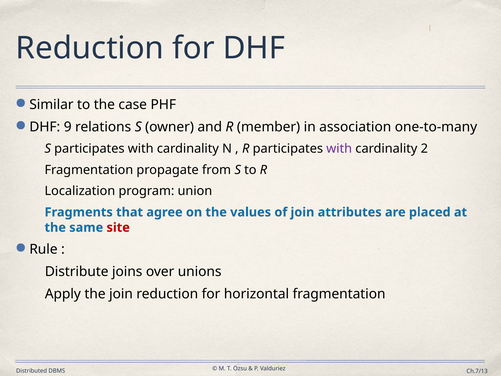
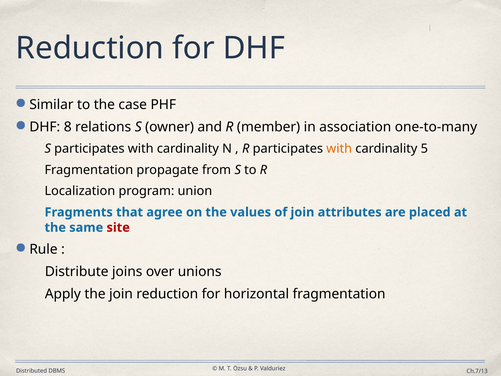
9: 9 -> 8
with at (339, 149) colour: purple -> orange
2: 2 -> 5
